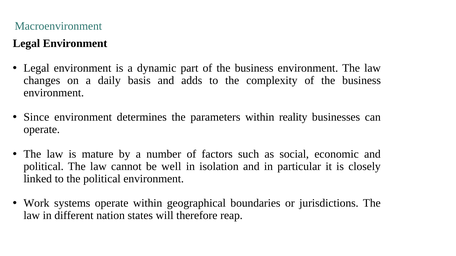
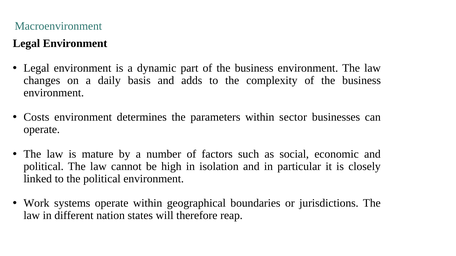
Since: Since -> Costs
reality: reality -> sector
well: well -> high
